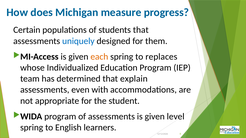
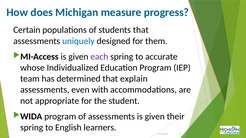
each colour: orange -> purple
replaces: replaces -> accurate
level: level -> their
